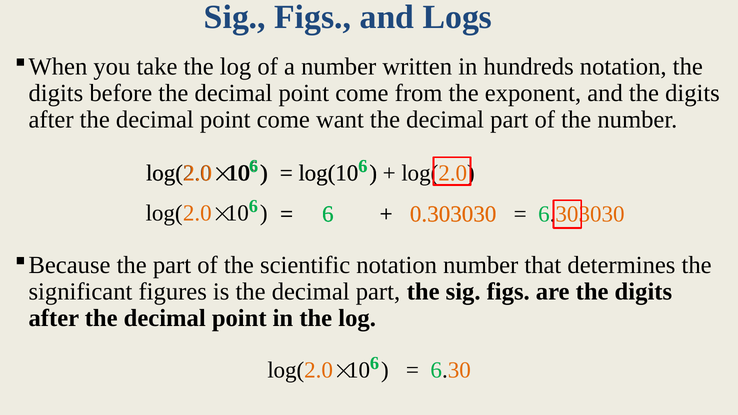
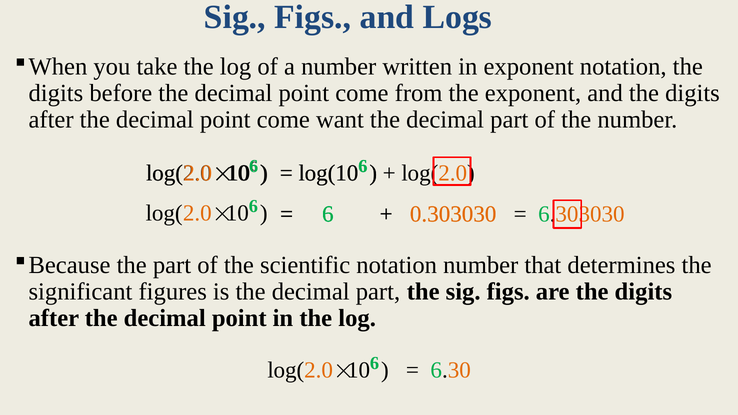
in hundreds: hundreds -> exponent
